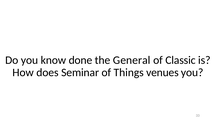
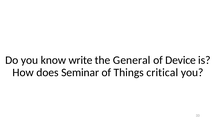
done: done -> write
Classic: Classic -> Device
venues: venues -> critical
